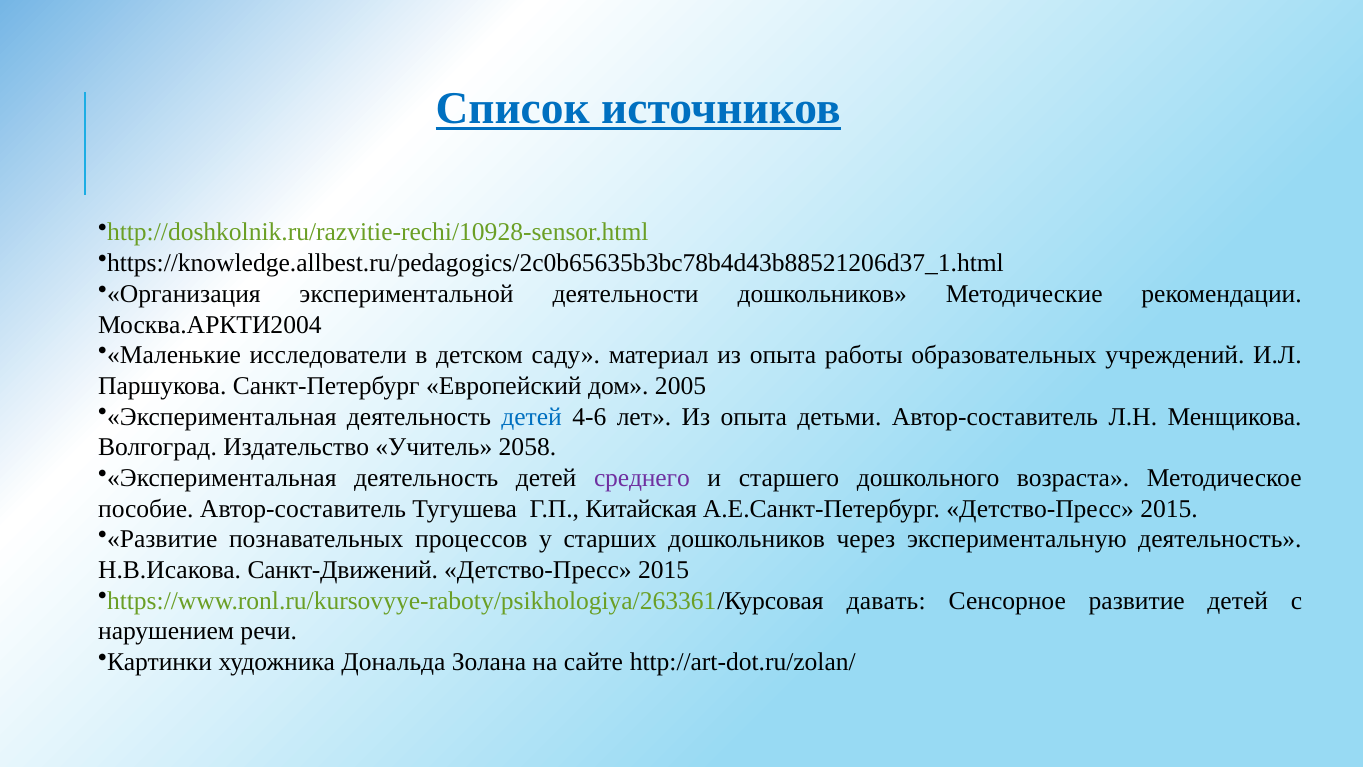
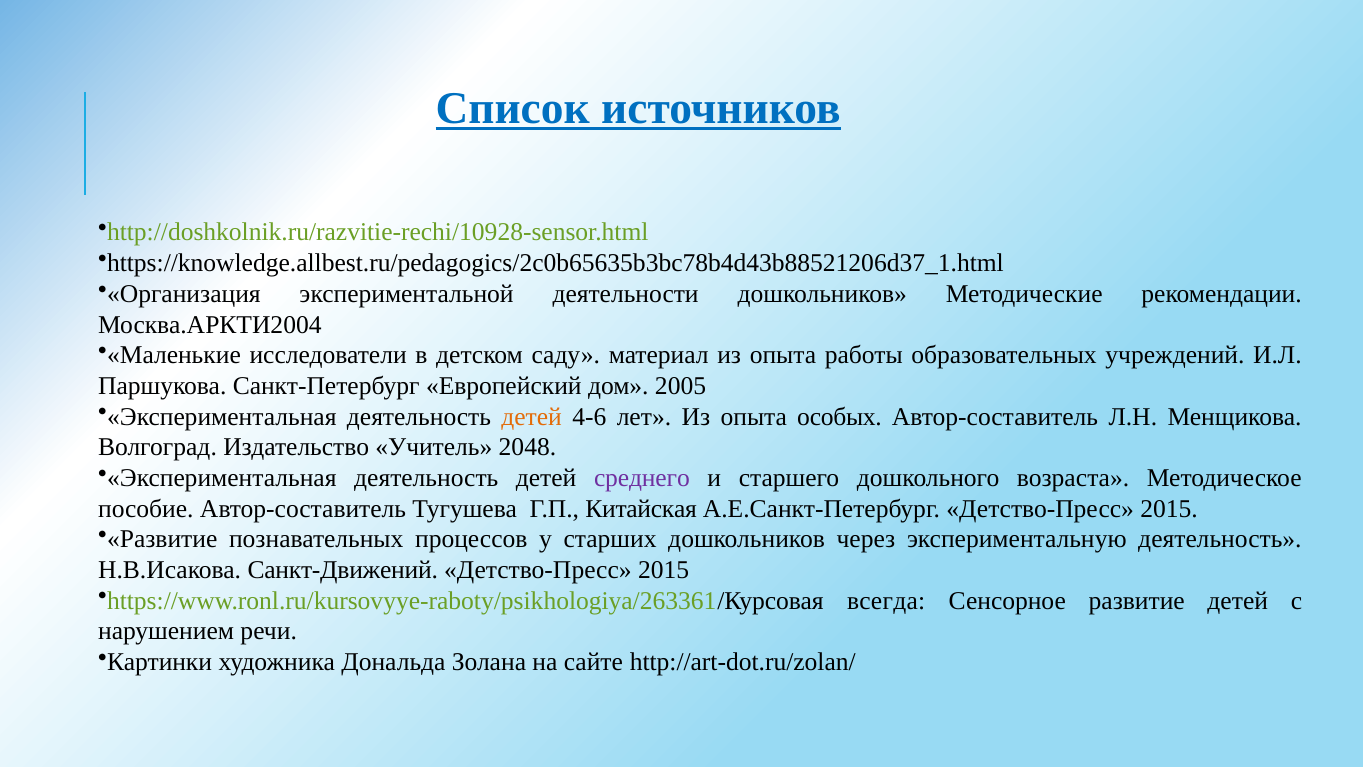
детей at (532, 416) colour: blue -> orange
детьми: детьми -> особых
2058: 2058 -> 2048
давать: давать -> всегда
